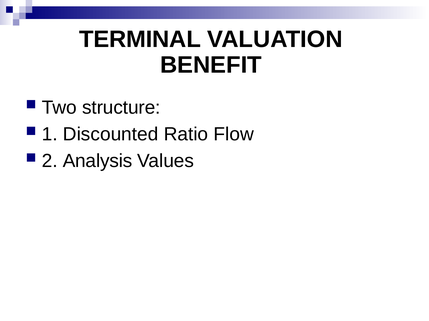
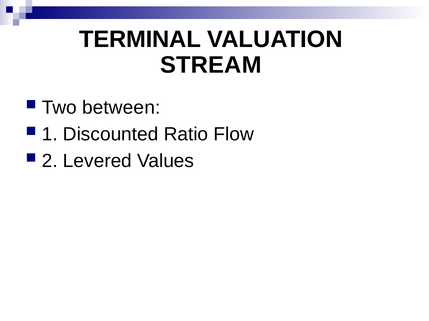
BENEFIT: BENEFIT -> STREAM
structure: structure -> between
Analysis: Analysis -> Levered
